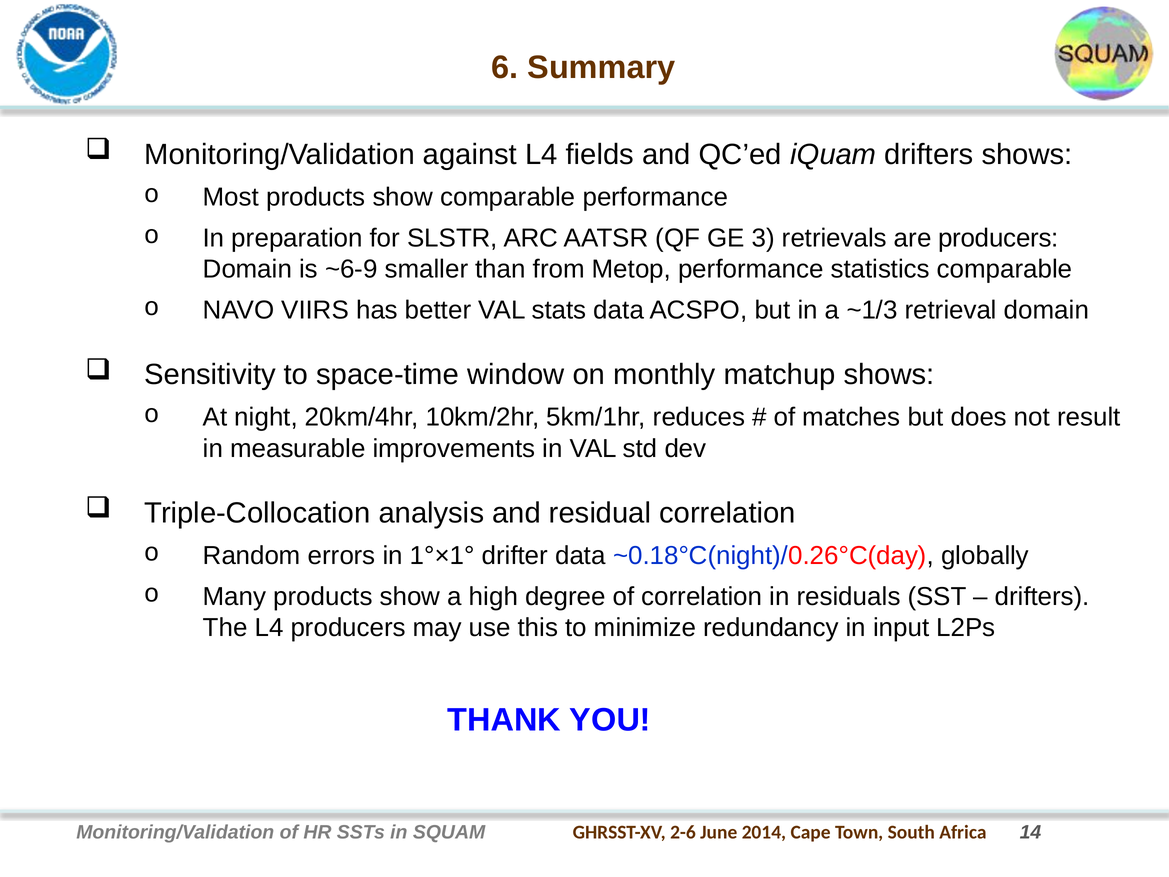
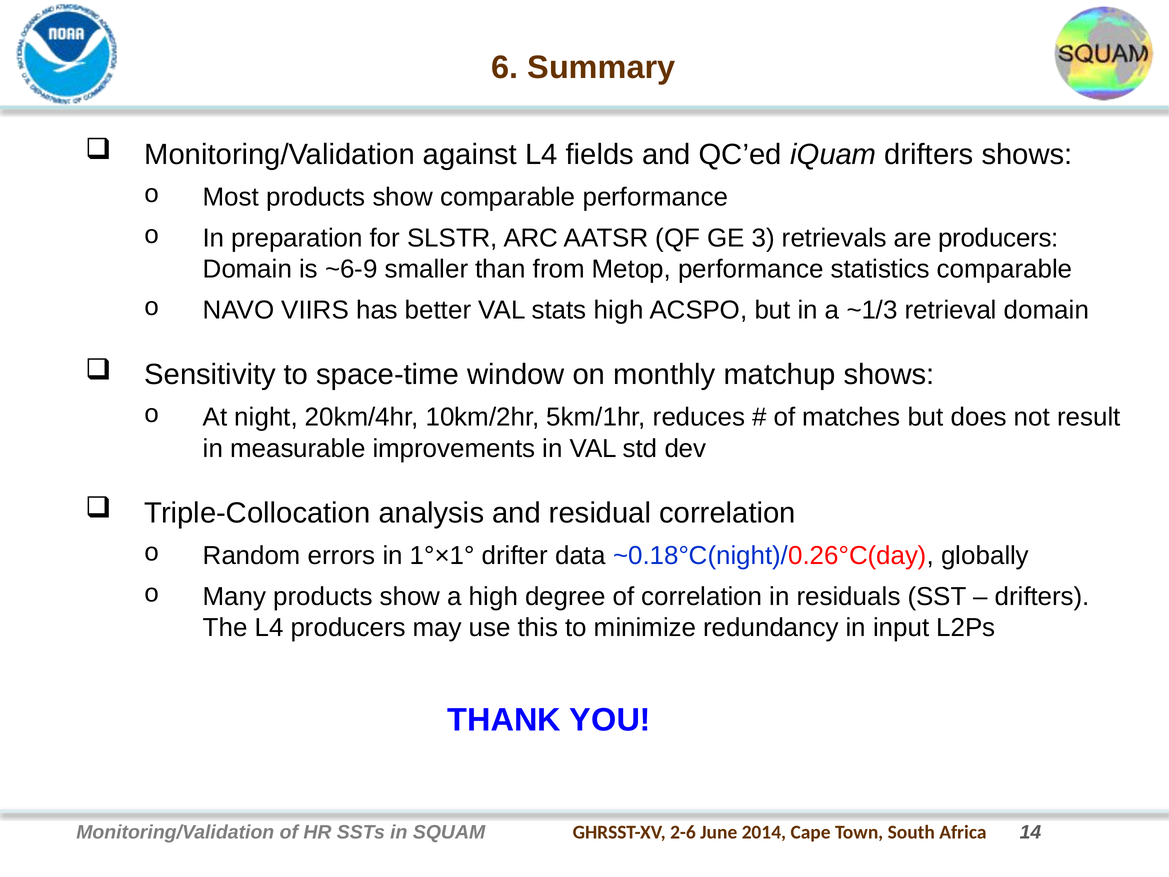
stats data: data -> high
